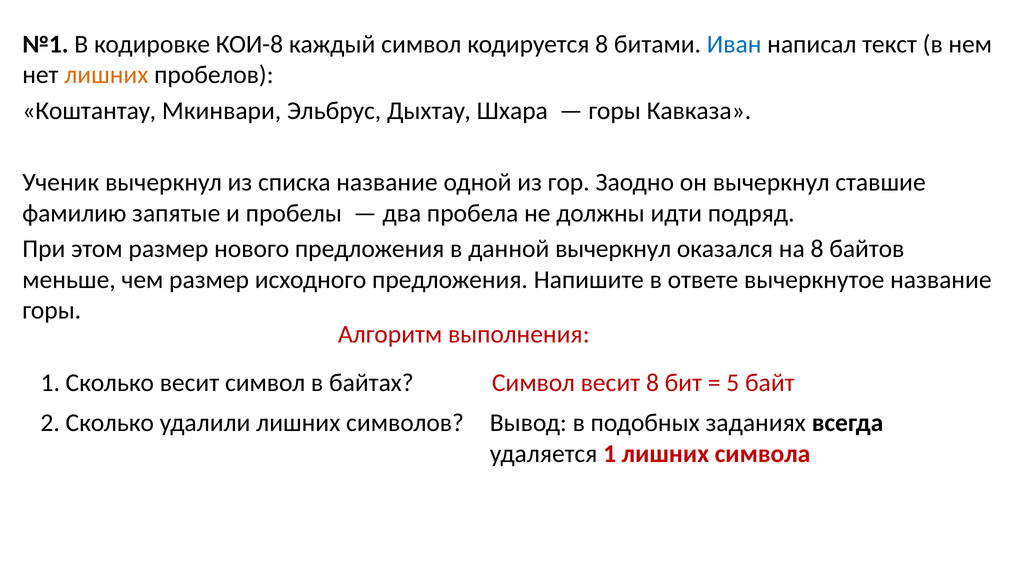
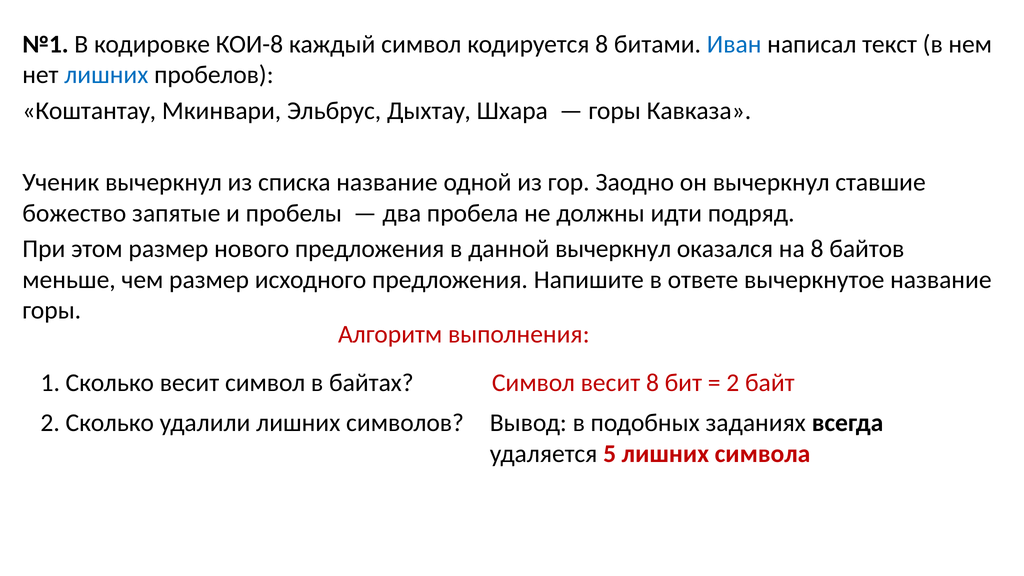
лишних at (106, 75) colour: orange -> blue
фамилию: фамилию -> божество
5 at (733, 383): 5 -> 2
удаляется 1: 1 -> 5
